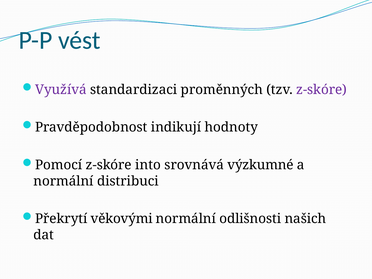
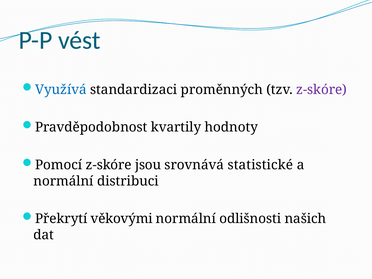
Využívá colour: purple -> blue
indikují: indikují -> kvartily
into: into -> jsou
výzkumné: výzkumné -> statistické
